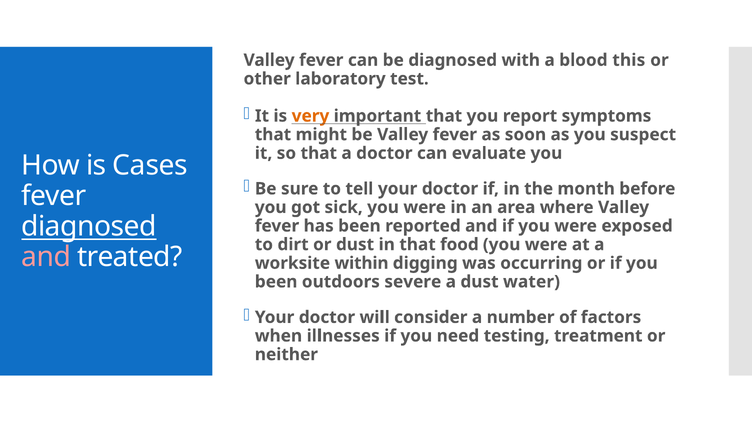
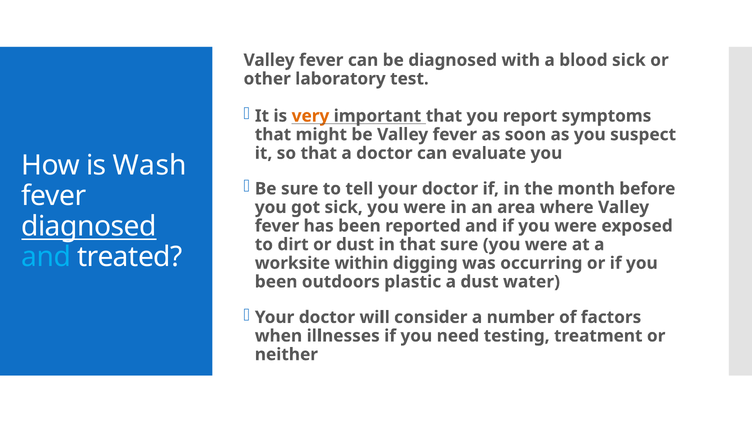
blood this: this -> sick
Cases: Cases -> Wash
that food: food -> sure
and at (46, 257) colour: pink -> light blue
severe: severe -> plastic
